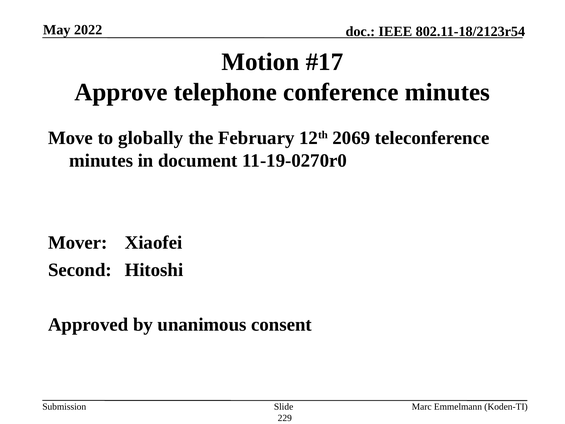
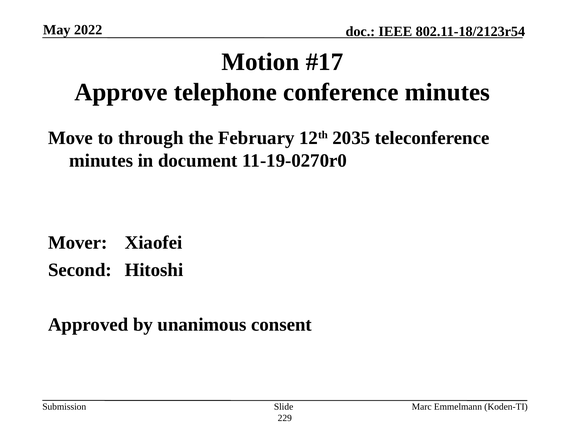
globally: globally -> through
2069: 2069 -> 2035
